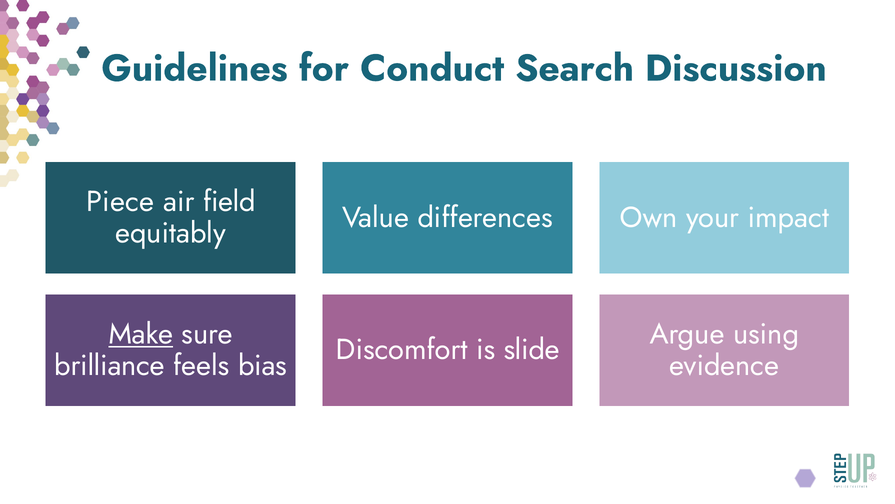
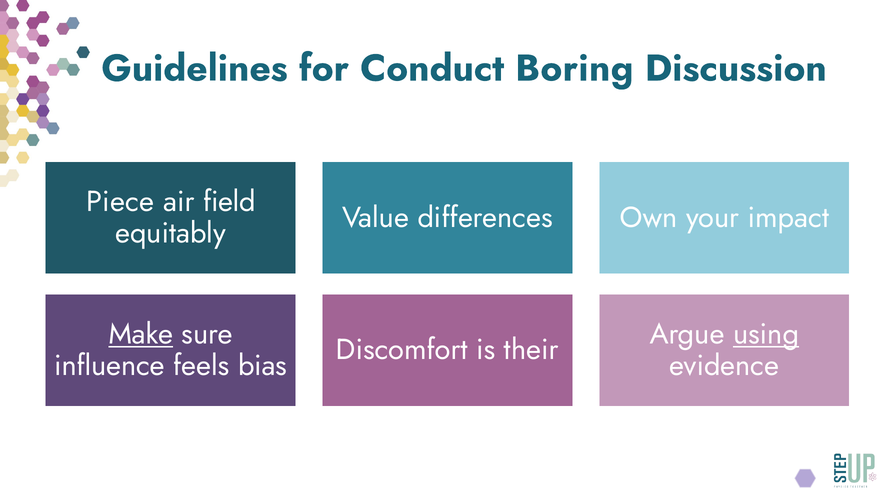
Search: Search -> Boring
using underline: none -> present
slide: slide -> their
brilliance: brilliance -> influence
